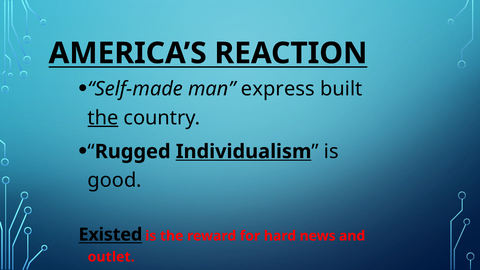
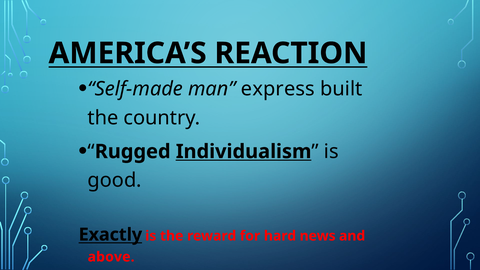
the at (103, 118) underline: present -> none
Existed: Existed -> Exactly
outlet: outlet -> above
